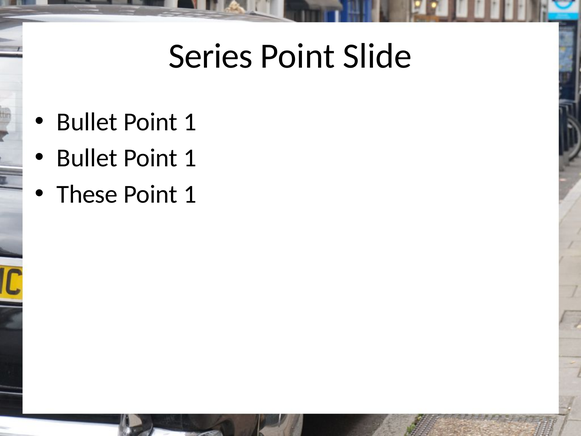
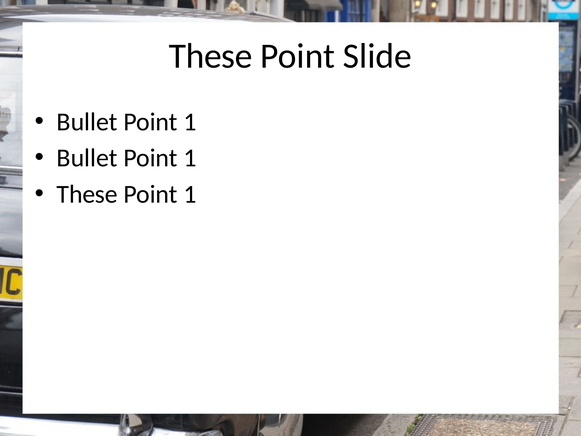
Series at (211, 56): Series -> These
